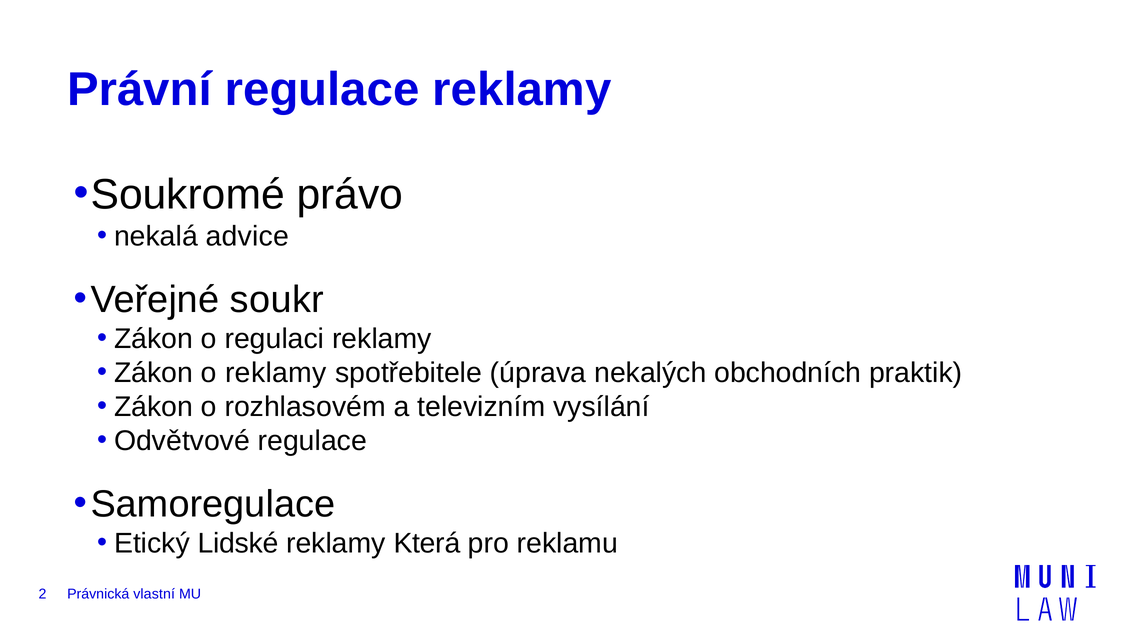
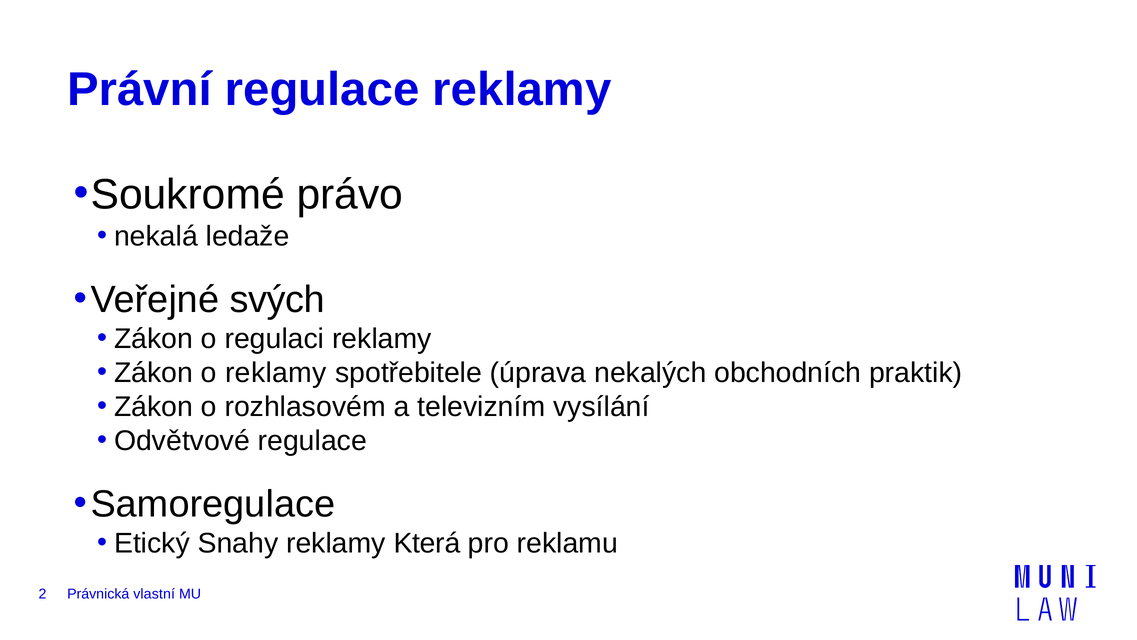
advice: advice -> ledaže
soukr: soukr -> svých
Lidské: Lidské -> Snahy
